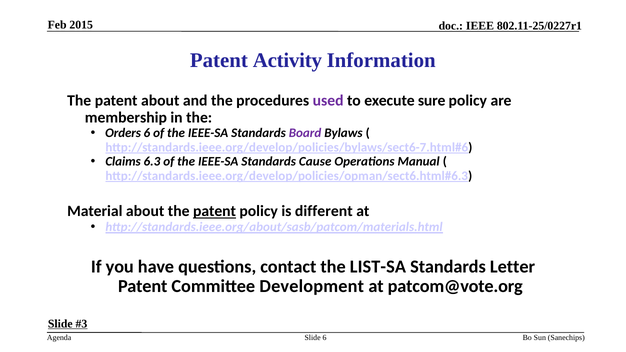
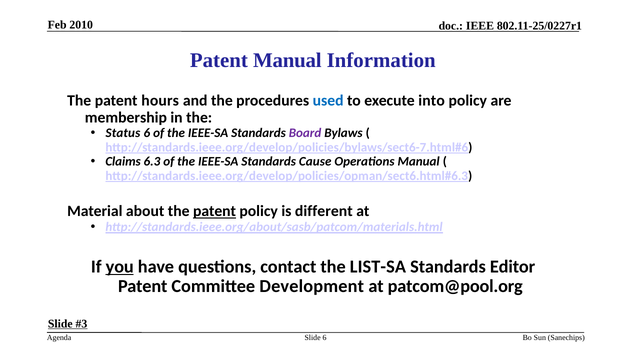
2015: 2015 -> 2010
Patent Activity: Activity -> Manual
patent about: about -> hours
used colour: purple -> blue
sure: sure -> into
Orders: Orders -> Status
you underline: none -> present
Letter: Letter -> Editor
patcom@vote.org: patcom@vote.org -> patcom@pool.org
